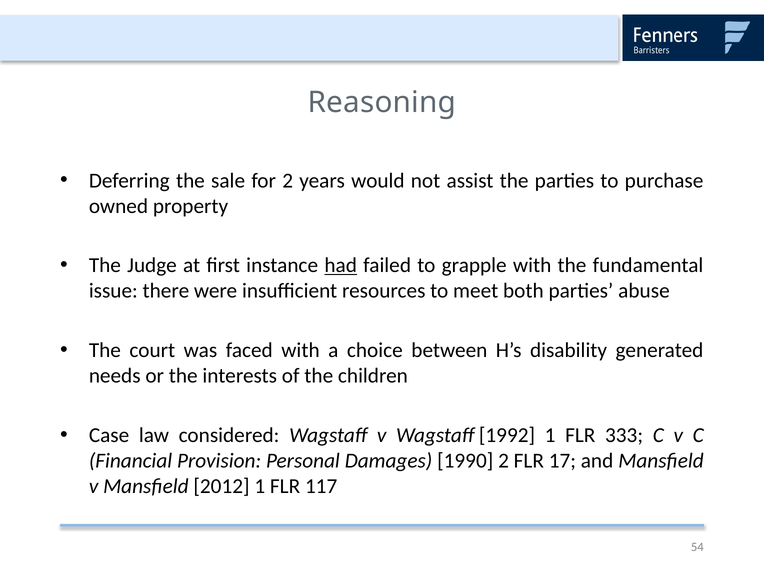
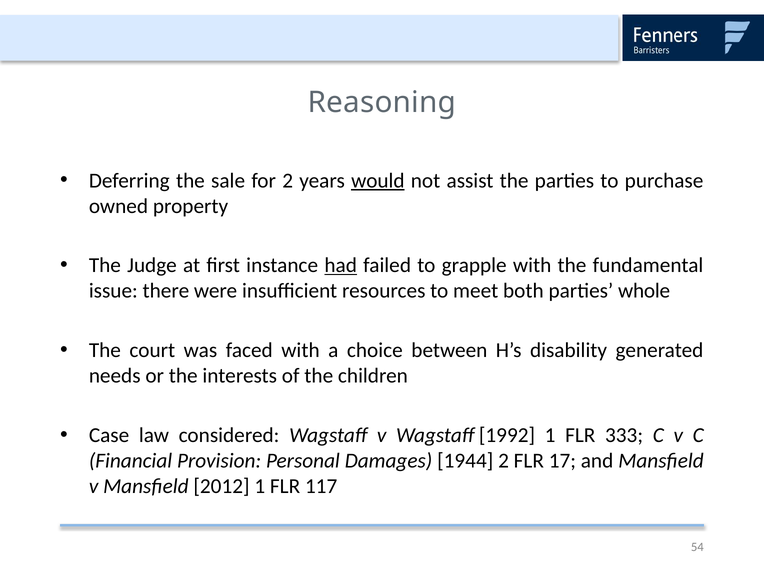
would underline: none -> present
abuse: abuse -> whole
1990: 1990 -> 1944
